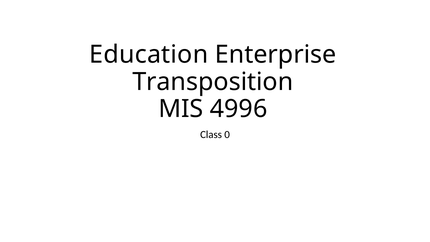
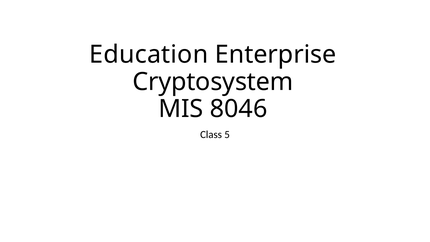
Transposition: Transposition -> Cryptosystem
4996: 4996 -> 8046
0: 0 -> 5
